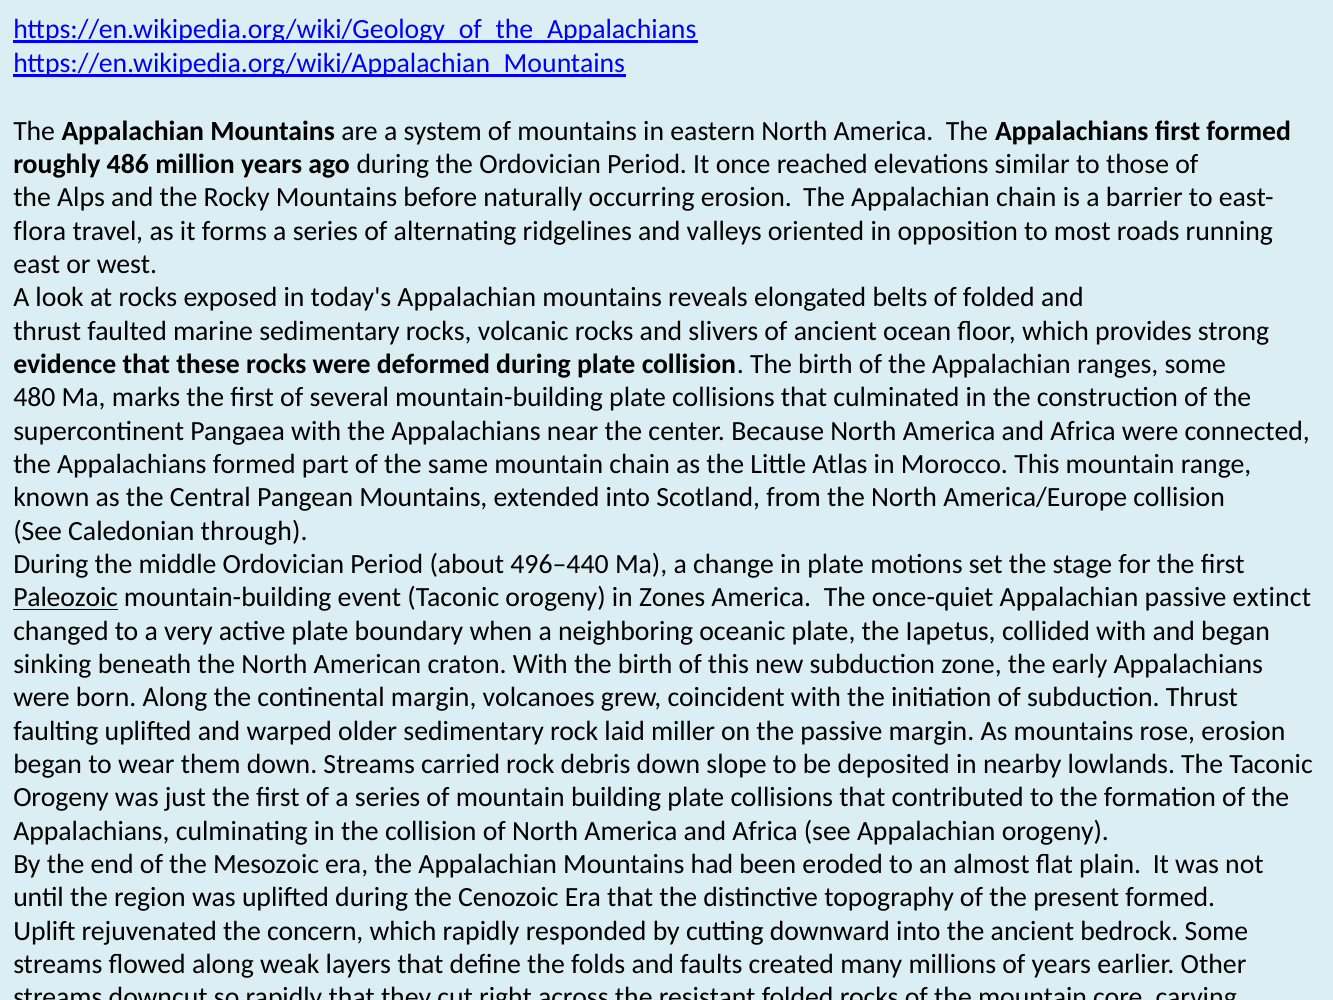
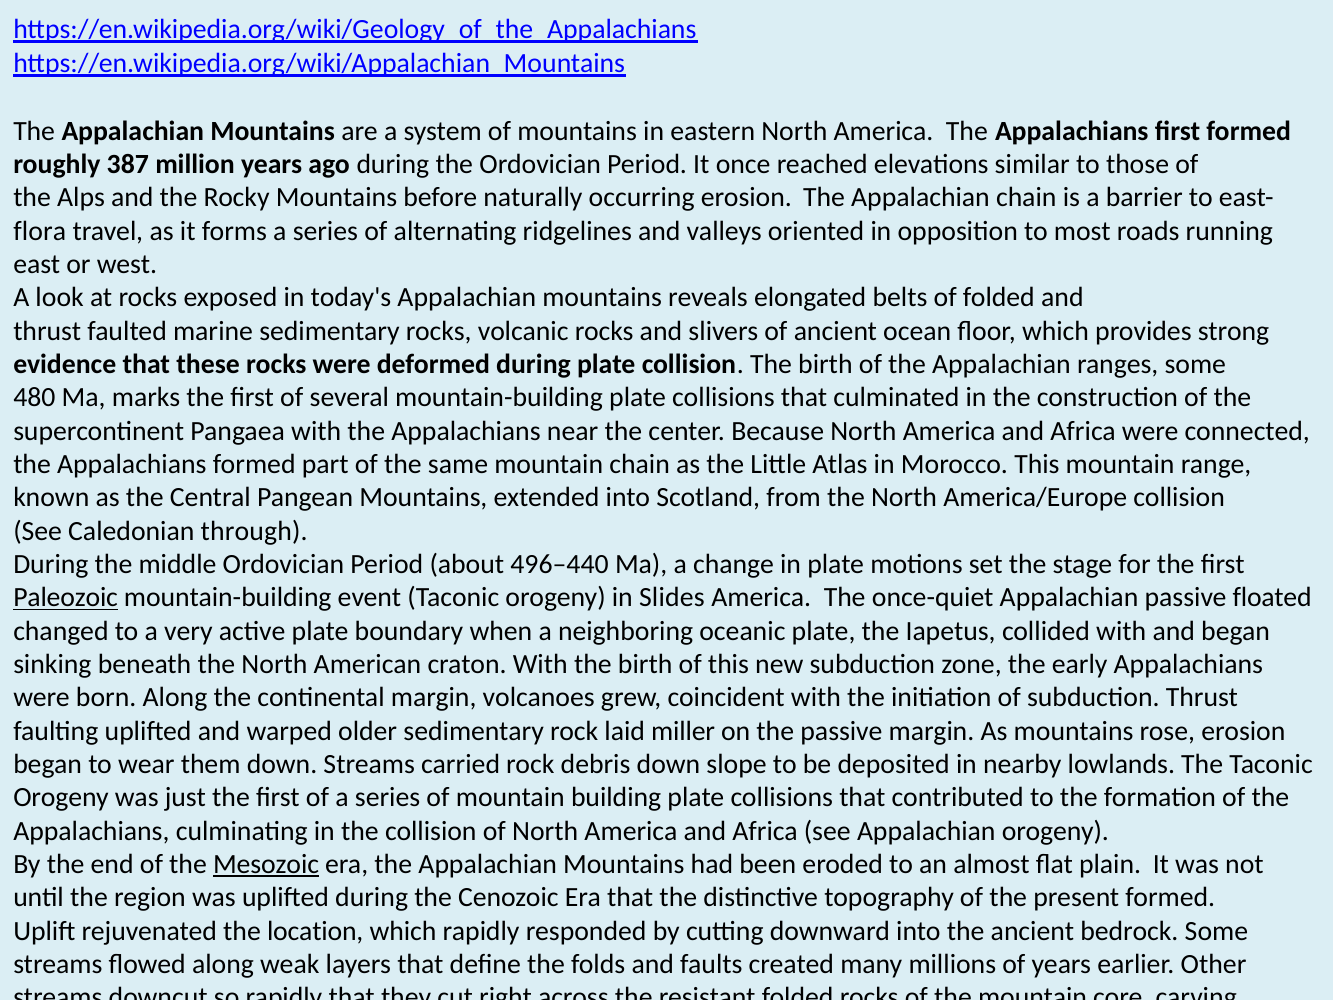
486: 486 -> 387
Zones: Zones -> Slides
extinct: extinct -> floated
Mesozoic underline: none -> present
concern: concern -> location
